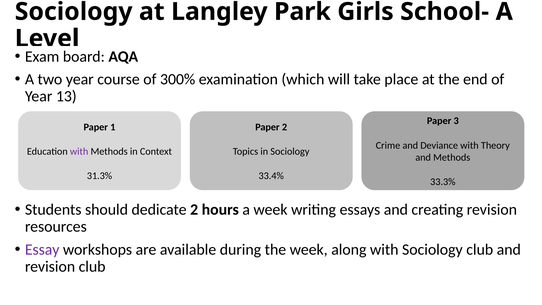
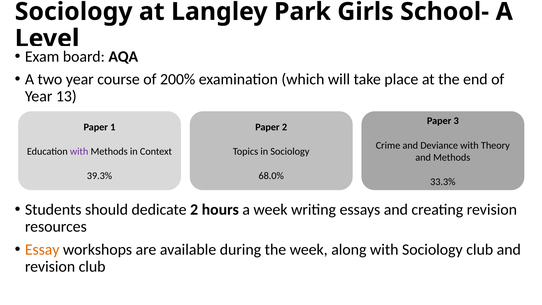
300%: 300% -> 200%
31.3%: 31.3% -> 39.3%
33.4%: 33.4% -> 68.0%
Essay colour: purple -> orange
